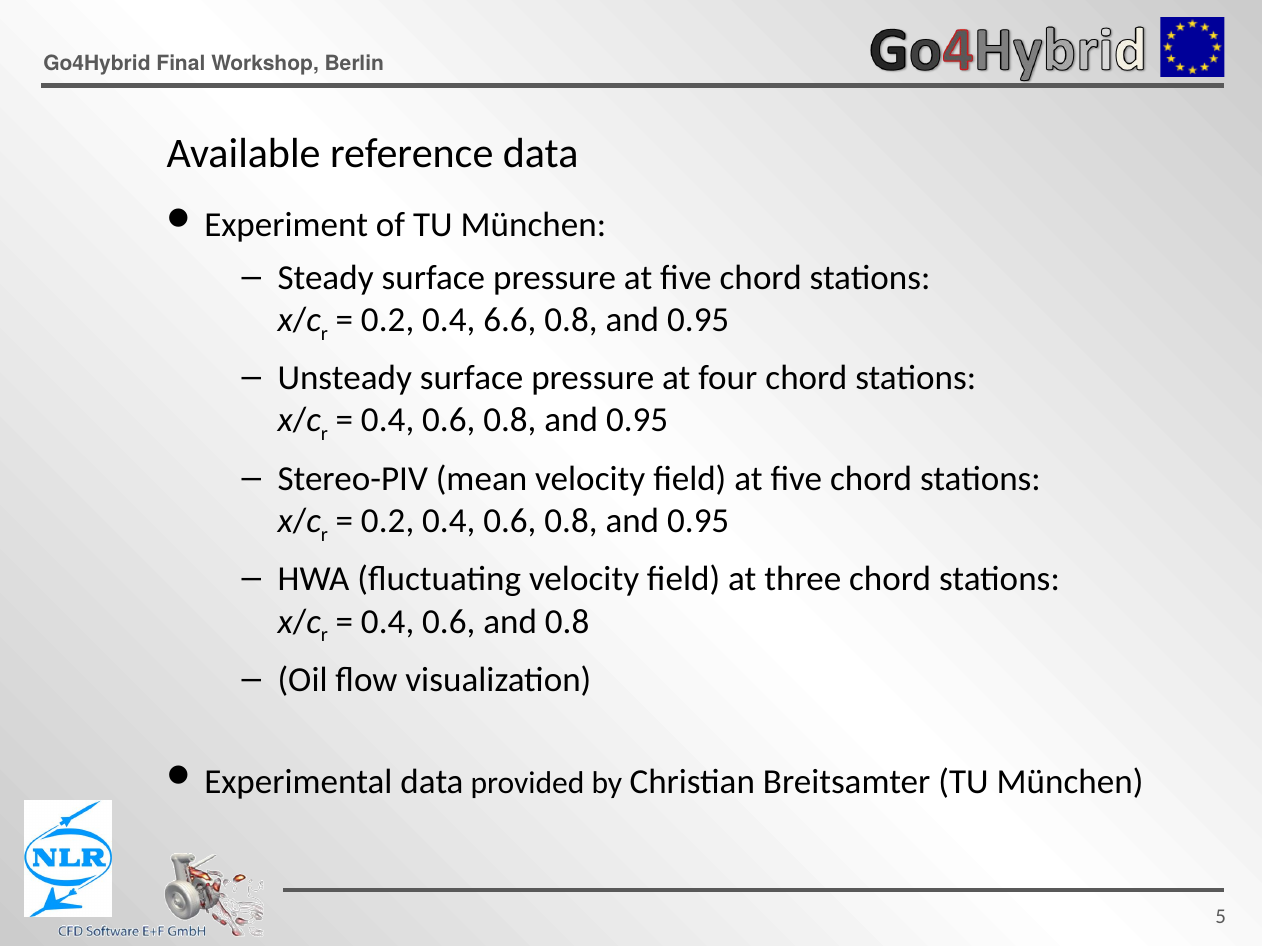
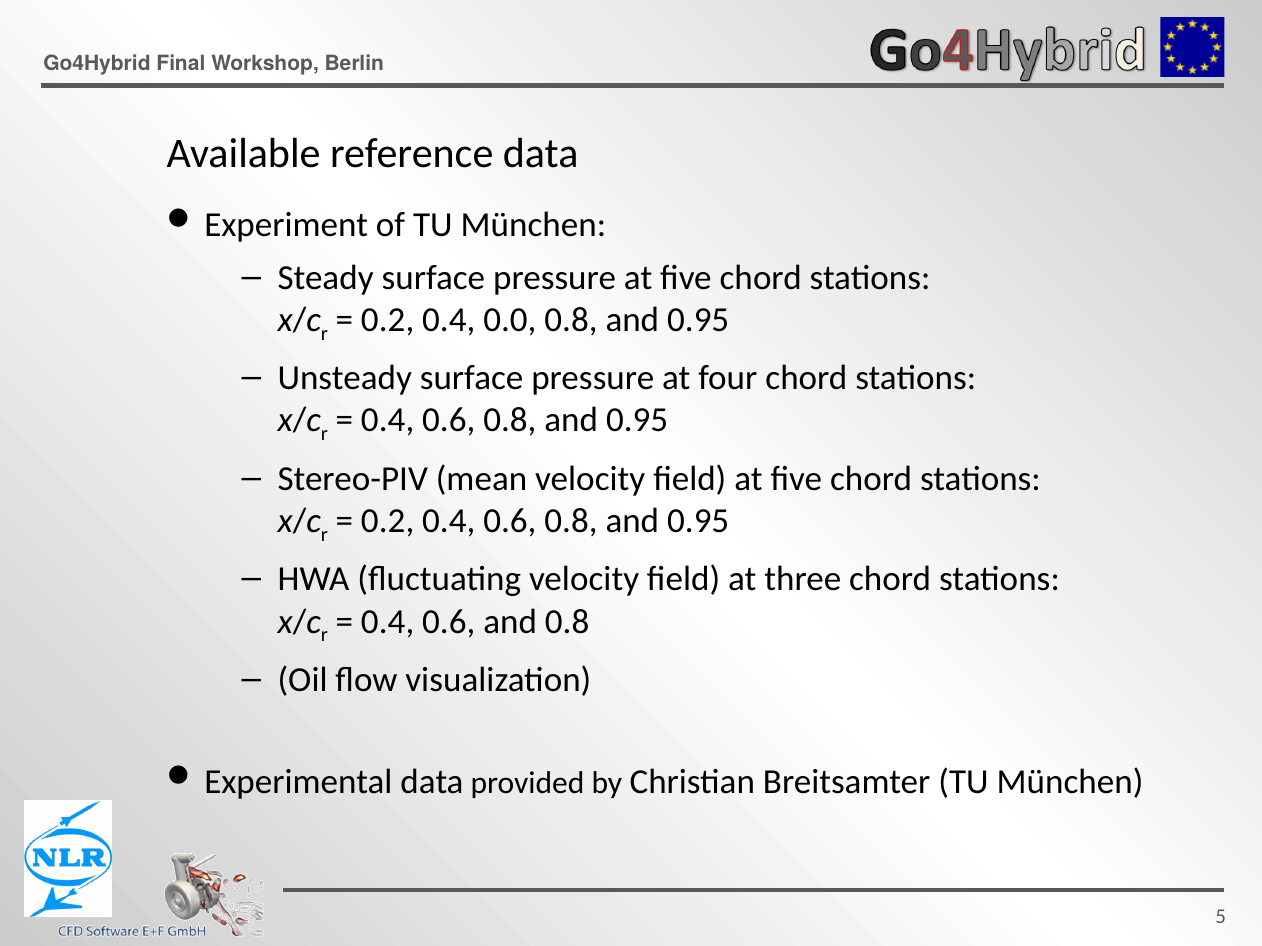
6.6: 6.6 -> 0.0
